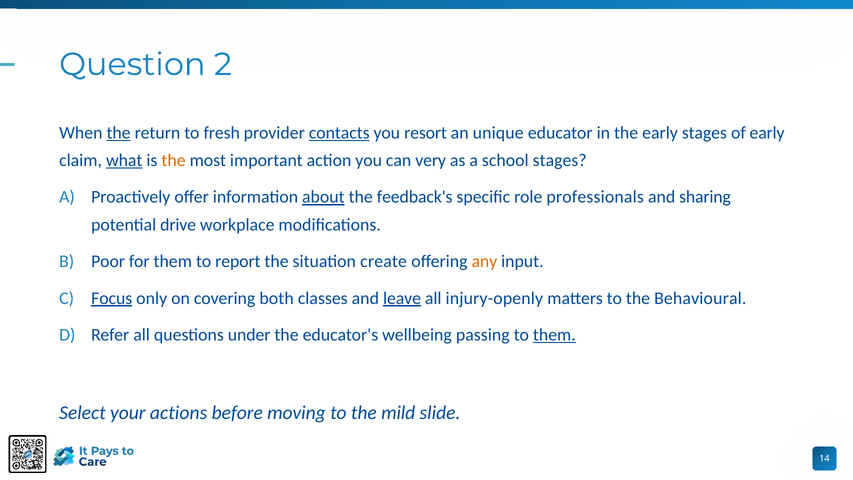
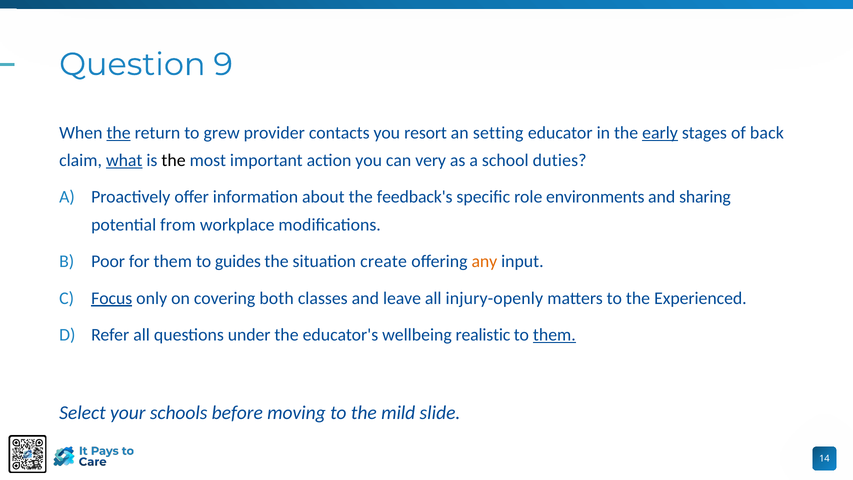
2: 2 -> 9
fresh: fresh -> grew
contacts underline: present -> none
unique: unique -> setting
early at (660, 133) underline: none -> present
of early: early -> back
the at (174, 160) colour: orange -> black
school stages: stages -> duties
about underline: present -> none
professionals: professionals -> environments
drive: drive -> from
report: report -> guides
leave underline: present -> none
Behavioural: Behavioural -> Experienced
passing: passing -> realistic
actions: actions -> schools
